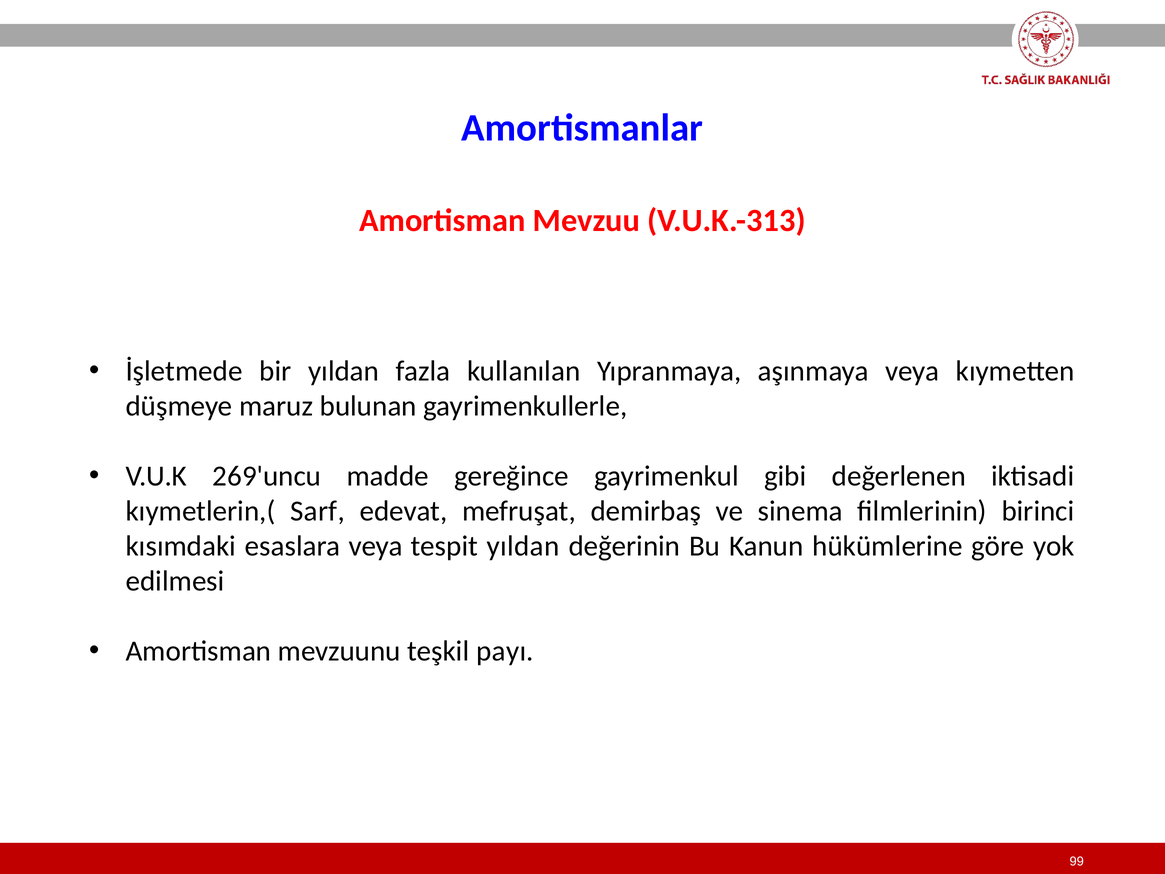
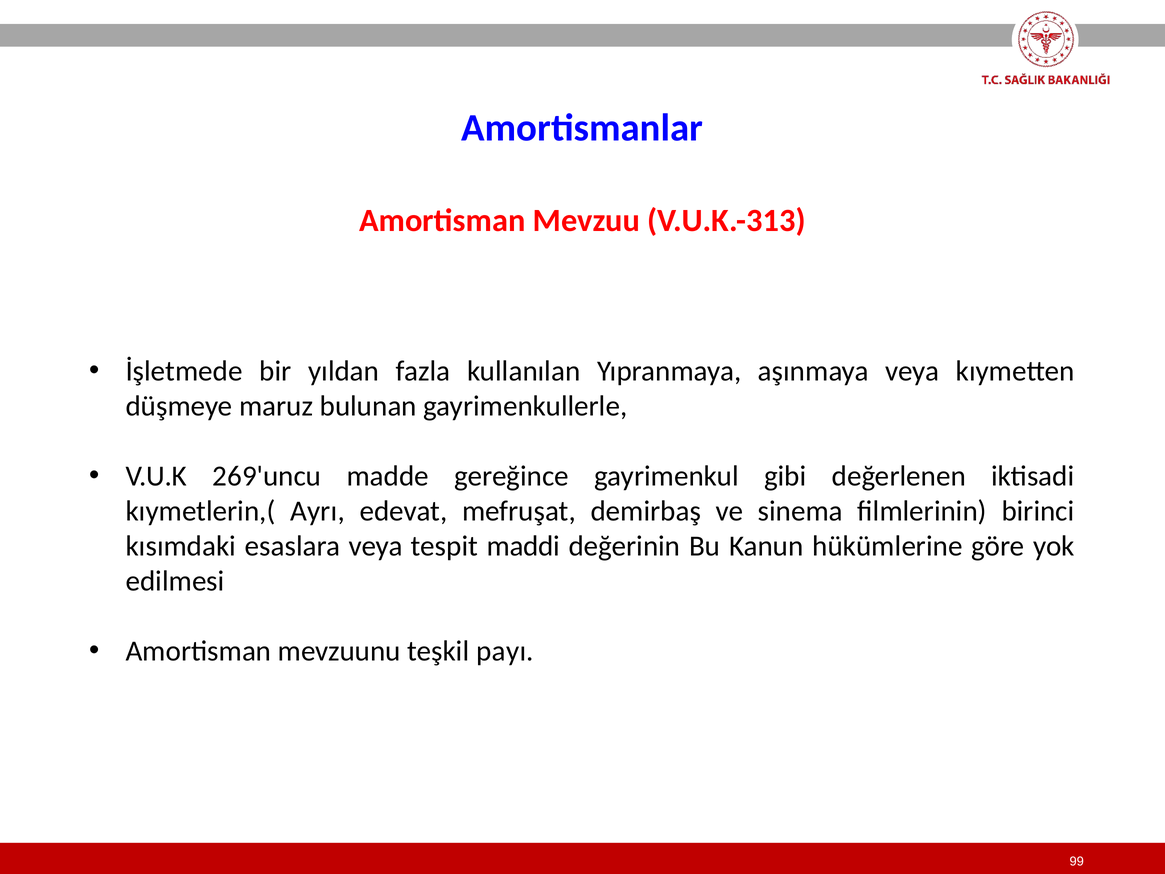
Sarf: Sarf -> Ayrı
tespit yıldan: yıldan -> maddi
